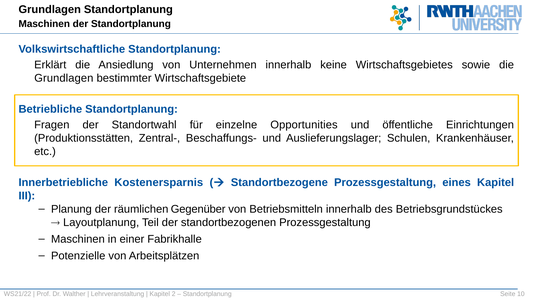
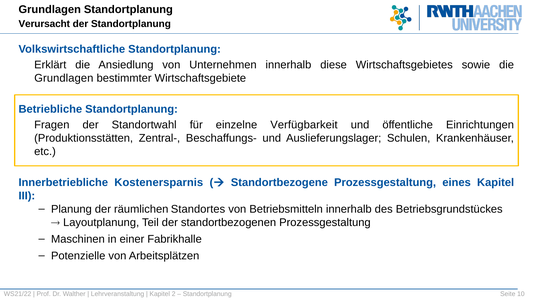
Maschinen at (44, 24): Maschinen -> Verursacht
keine: keine -> diese
Opportunities: Opportunities -> Verfügbarkeit
Gegenüber: Gegenüber -> Standortes
